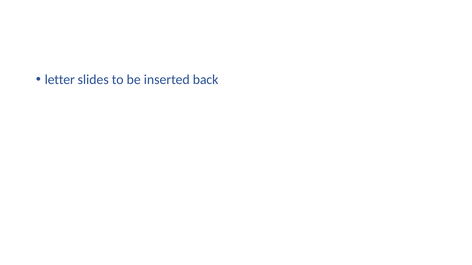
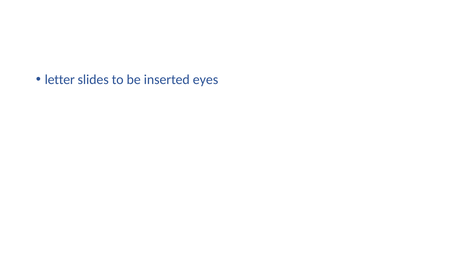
back: back -> eyes
